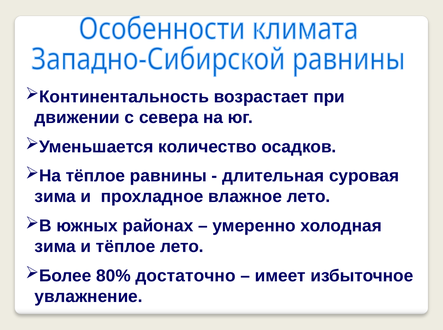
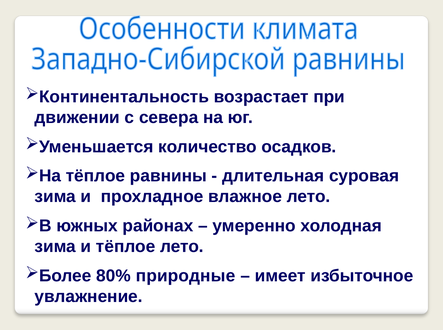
достаточно: достаточно -> природные
